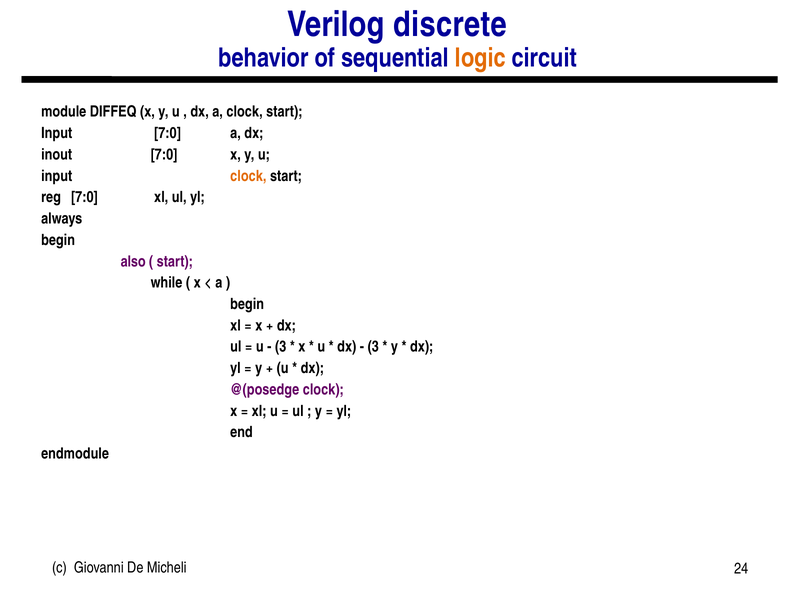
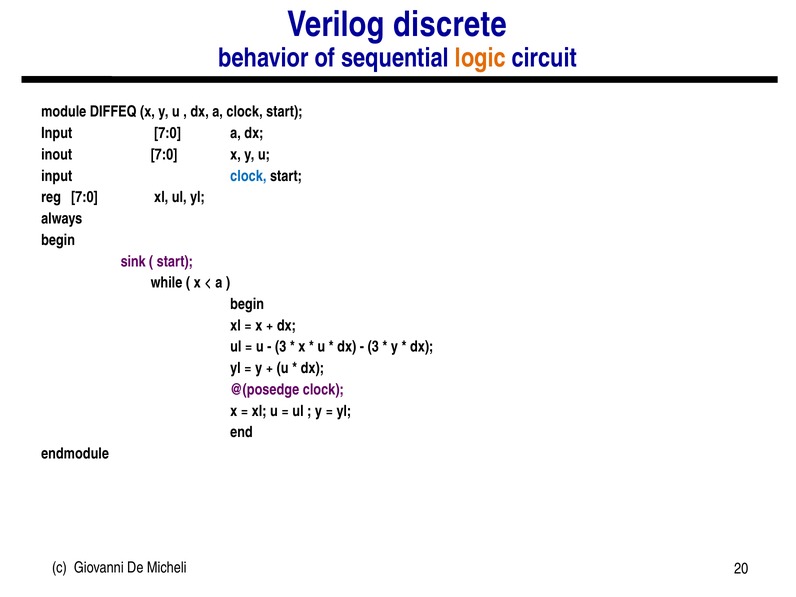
clock at (248, 176) colour: orange -> blue
also: also -> sink
24: 24 -> 20
